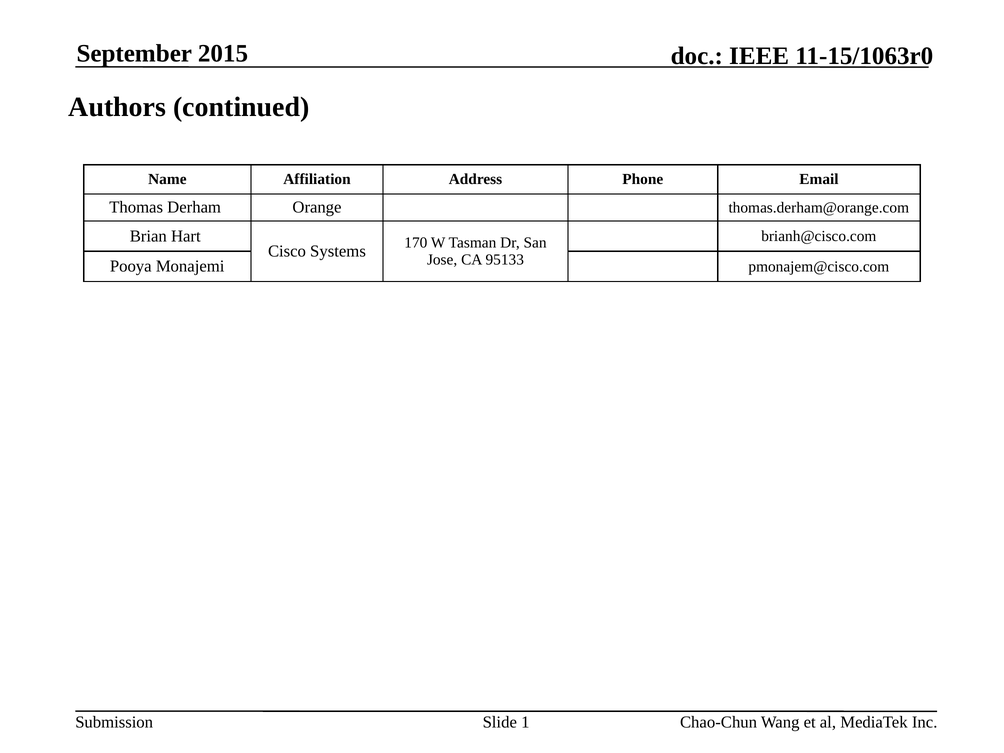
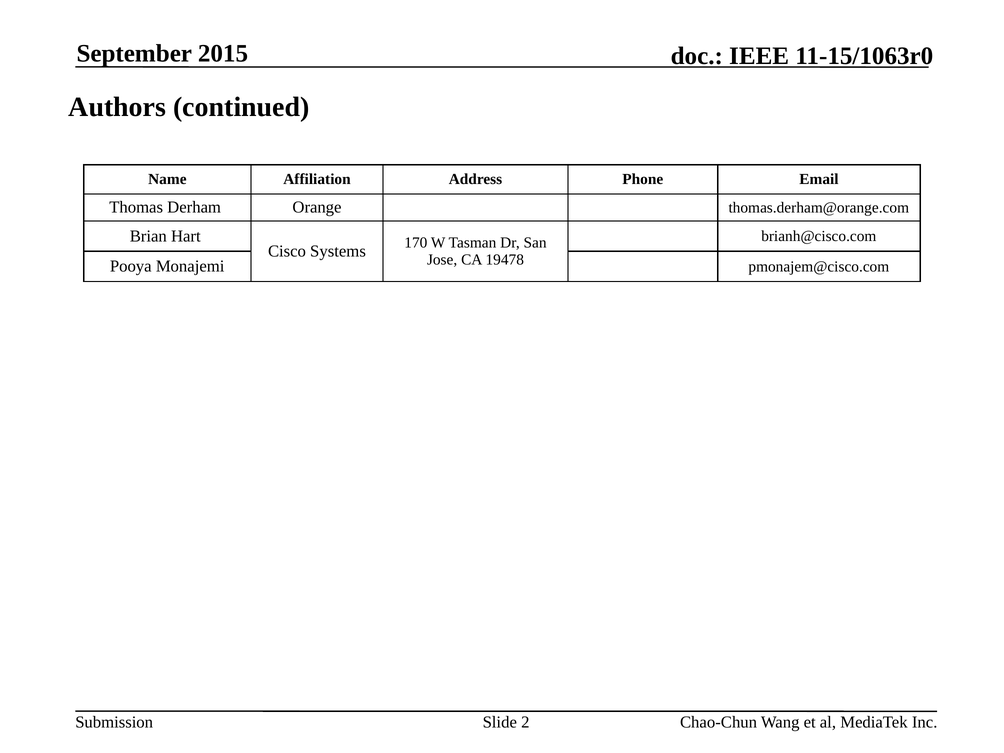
95133: 95133 -> 19478
1: 1 -> 2
